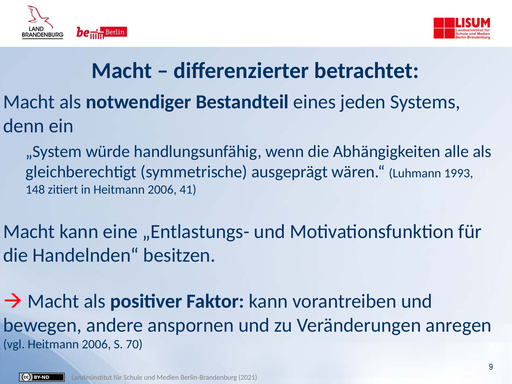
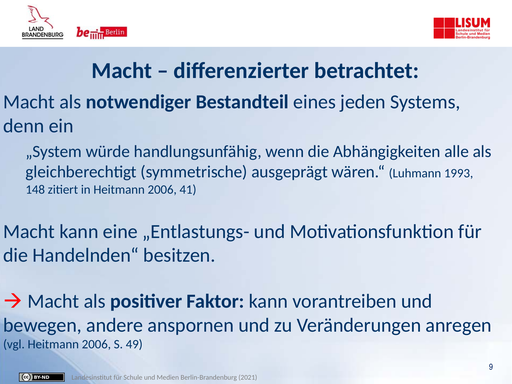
70: 70 -> 49
